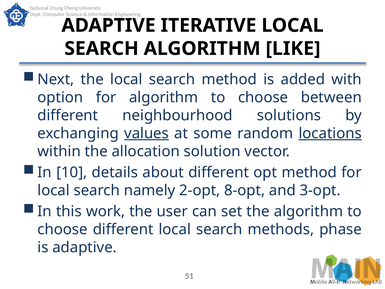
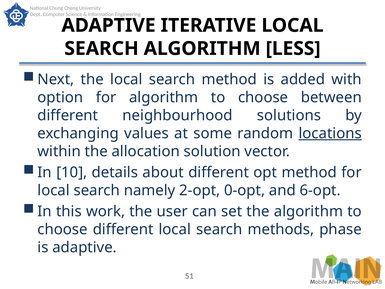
LIKE: LIKE -> LESS
values underline: present -> none
8-opt: 8-opt -> 0-opt
3-opt: 3-opt -> 6-opt
